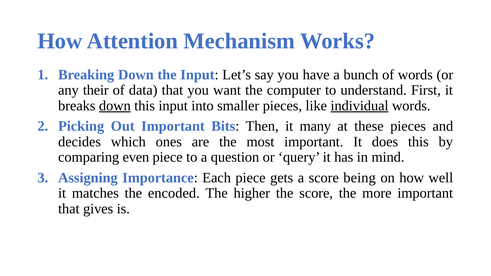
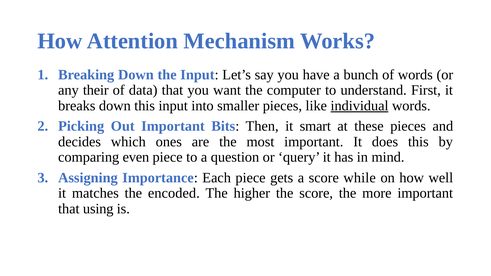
down at (115, 106) underline: present -> none
many: many -> smart
being: being -> while
gives: gives -> using
